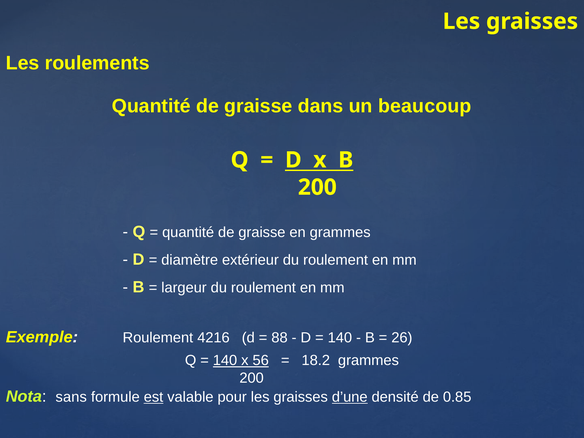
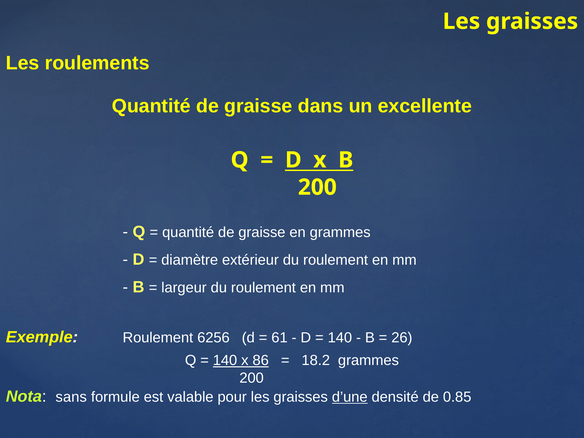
beaucoup: beaucoup -> excellente
4216: 4216 -> 6256
88: 88 -> 61
56: 56 -> 86
est underline: present -> none
